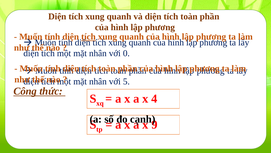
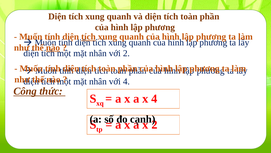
nào at (53, 47) underline: none -> present
với 0: 0 -> 2
với 5: 5 -> 4
9 at (154, 124): 9 -> 2
